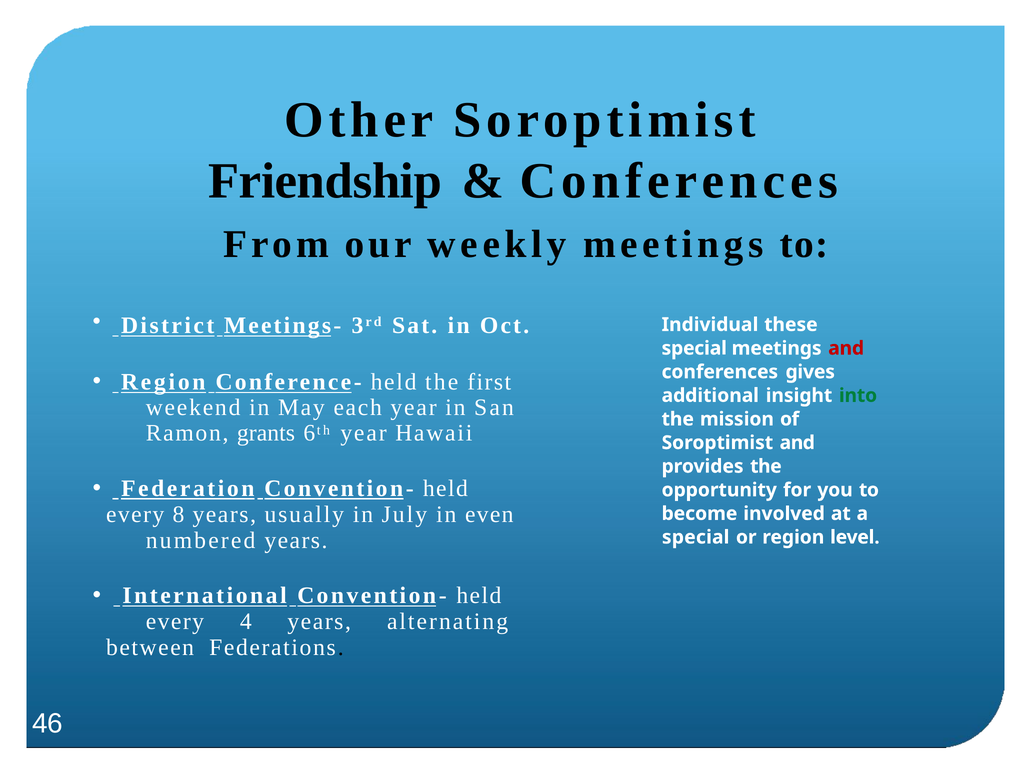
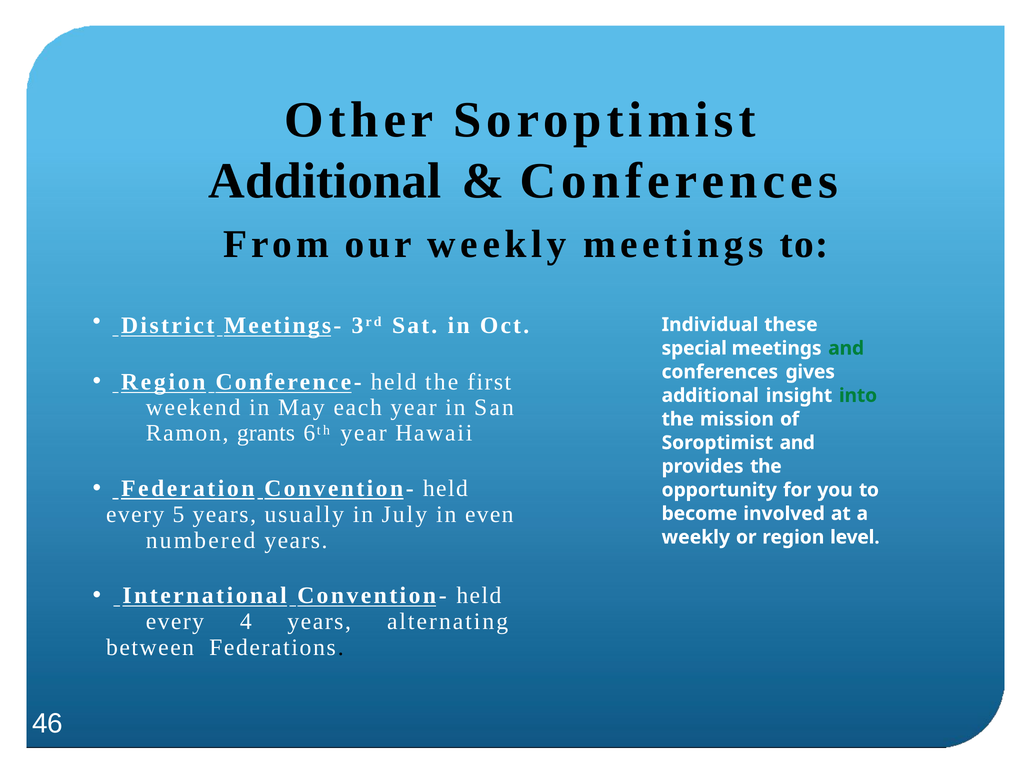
Friendship at (325, 181): Friendship -> Additional
and at (846, 348) colour: red -> green
8: 8 -> 5
special at (696, 537): special -> weekly
